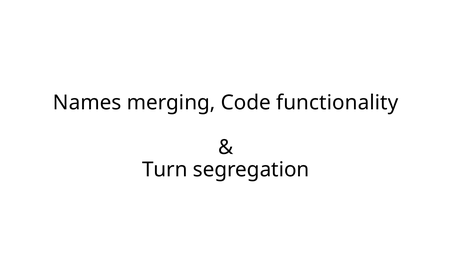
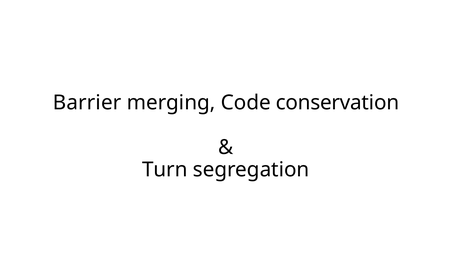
Names: Names -> Barrier
functionality: functionality -> conservation
